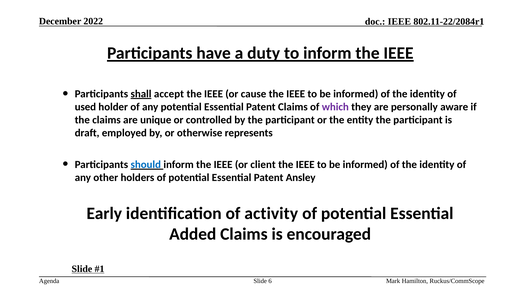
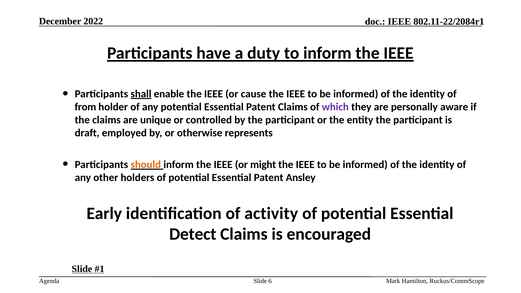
accept: accept -> enable
used: used -> from
should colour: blue -> orange
client: client -> might
Added: Added -> Detect
